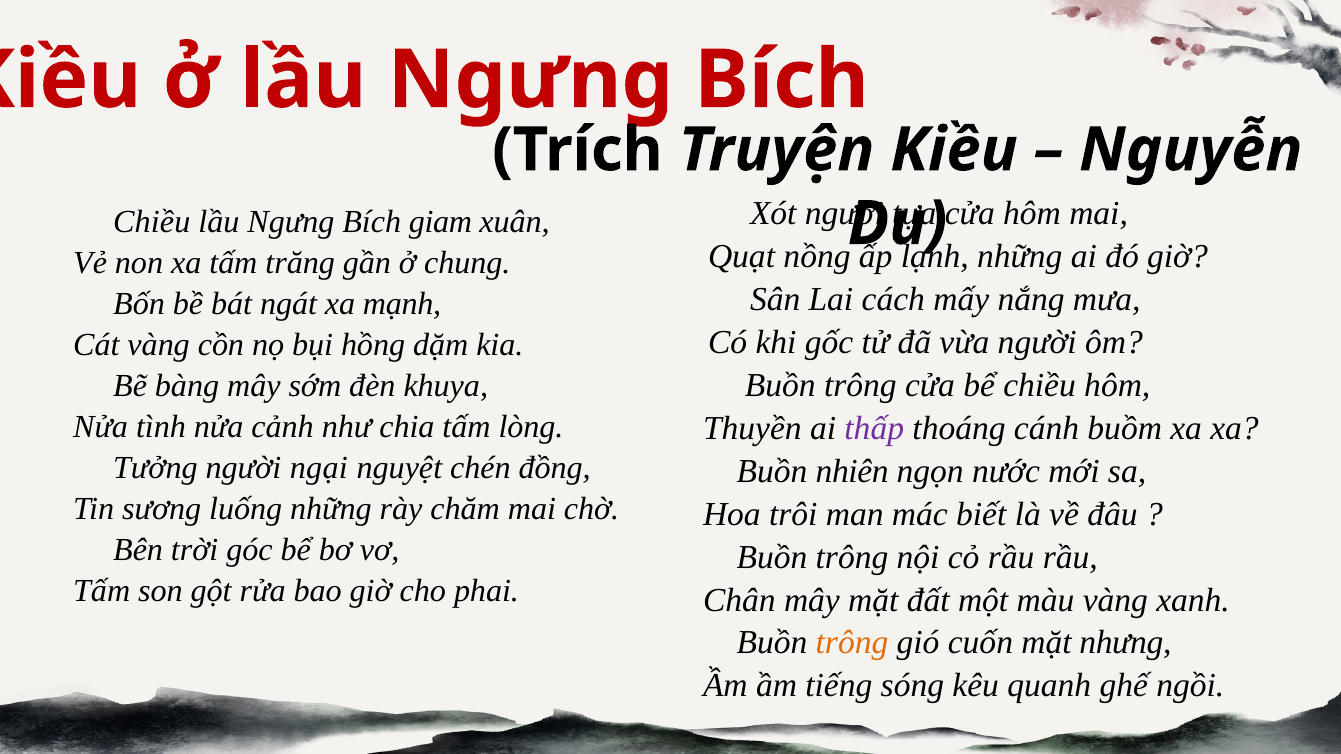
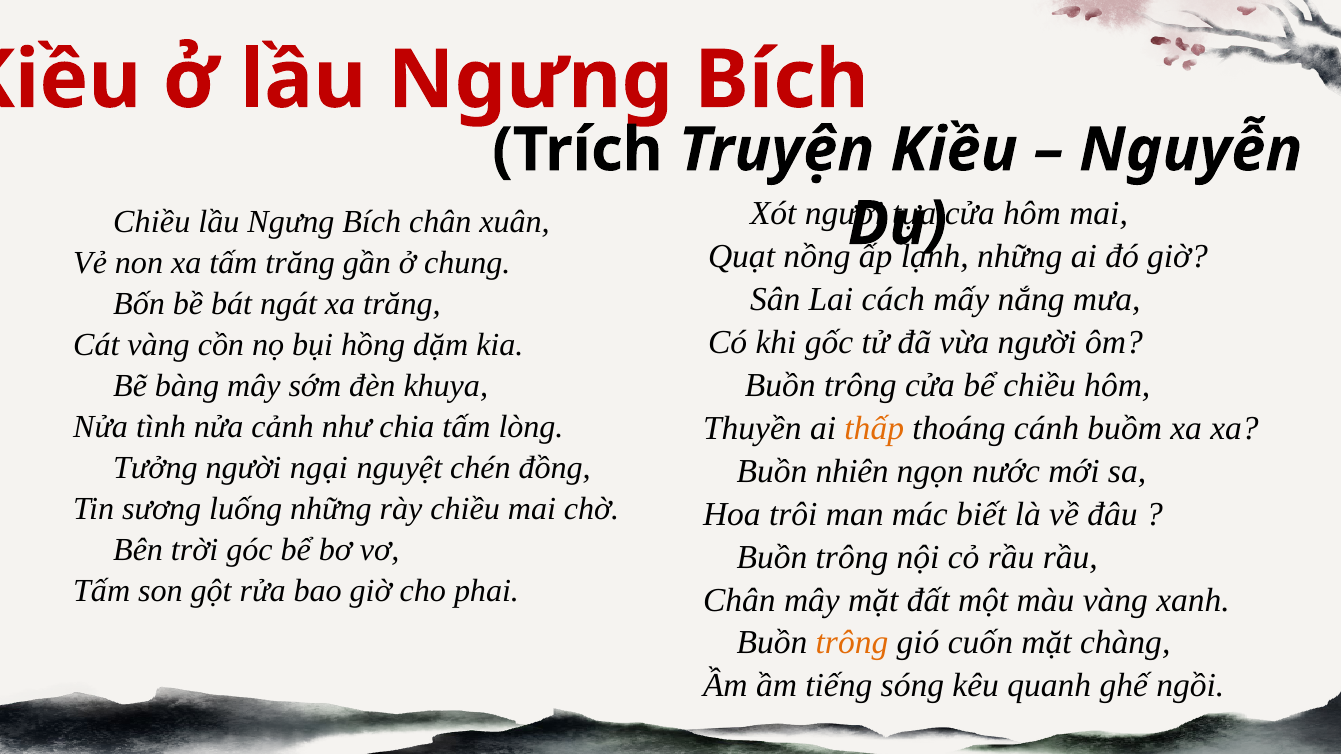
Bích giam: giam -> chân
xa mạnh: mạnh -> trăng
thấp colour: purple -> orange
rày chăm: chăm -> chiều
nhưng: nhưng -> chàng
